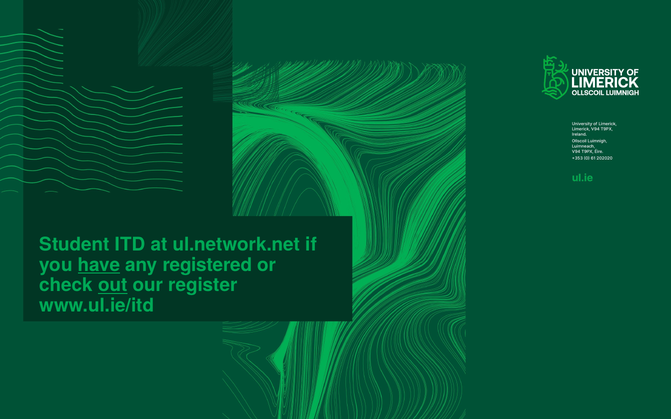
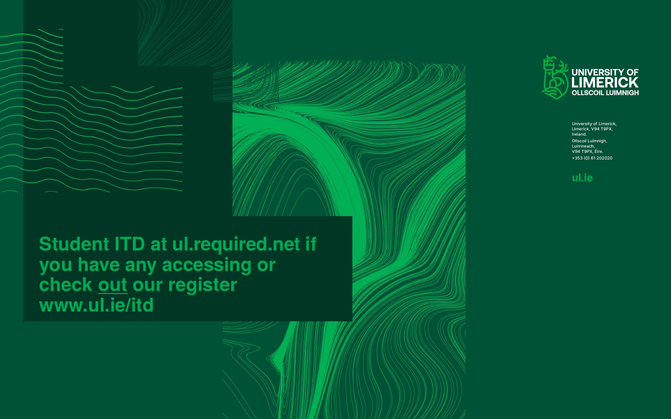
ul.network.net: ul.network.net -> ul.required.net
have underline: present -> none
registered: registered -> accessing
